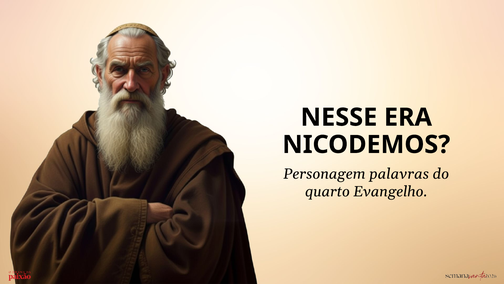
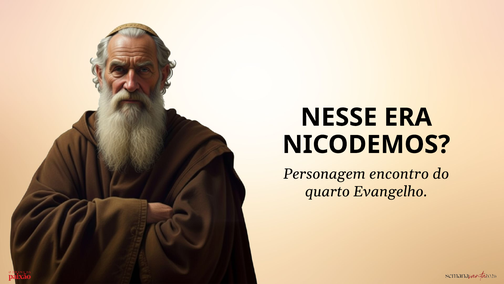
palavras: palavras -> encontro
